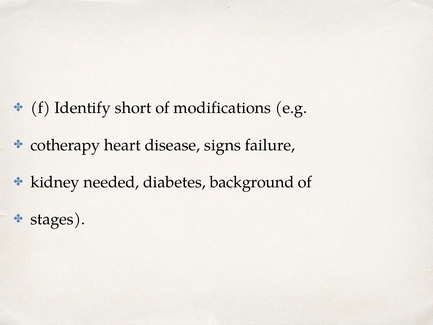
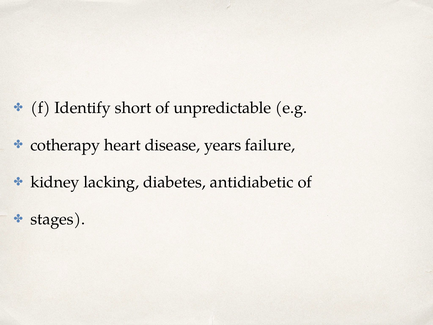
modifications: modifications -> unpredictable
signs: signs -> years
needed: needed -> lacking
background: background -> antidiabetic
